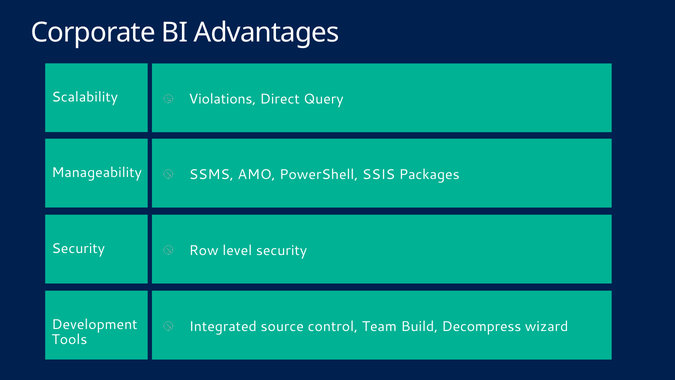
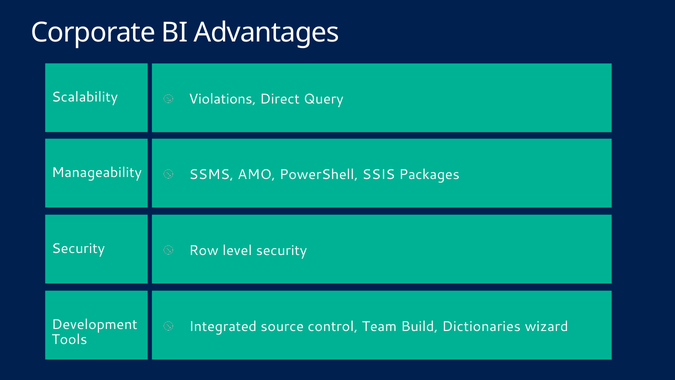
Decompress: Decompress -> Dictionaries
